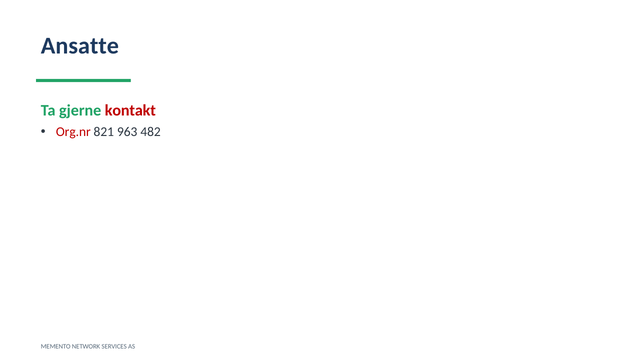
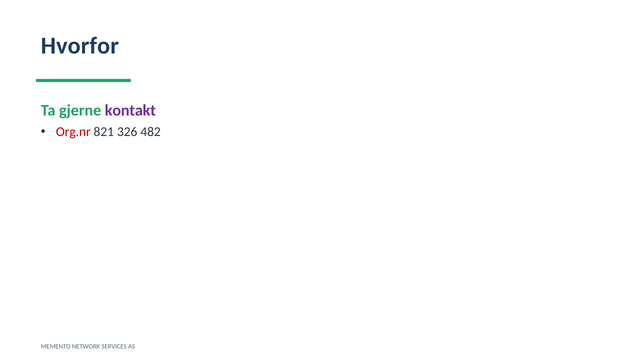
Ansatte: Ansatte -> Hvorfor
kontakt colour: red -> purple
963: 963 -> 326
